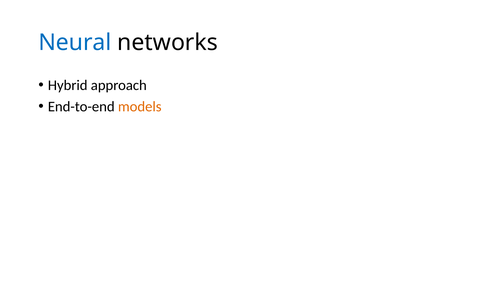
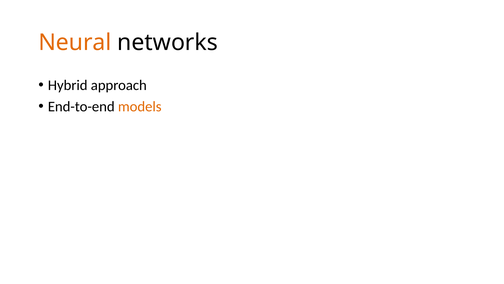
Neural colour: blue -> orange
